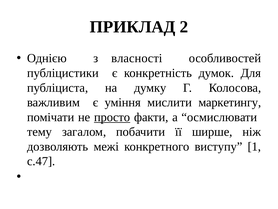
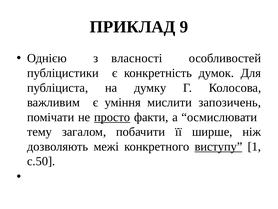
2: 2 -> 9
маркетингу: маркетингу -> запозичень
виступу underline: none -> present
с.47: с.47 -> с.50
